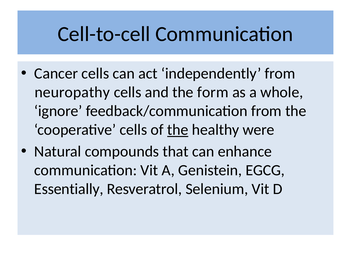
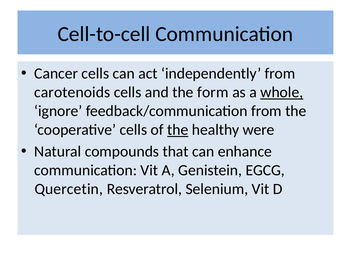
neuropathy: neuropathy -> carotenoids
whole underline: none -> present
Essentially: Essentially -> Quercetin
